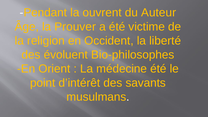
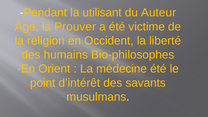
ouvrent: ouvrent -> utilisant
évoluent: évoluent -> humains
